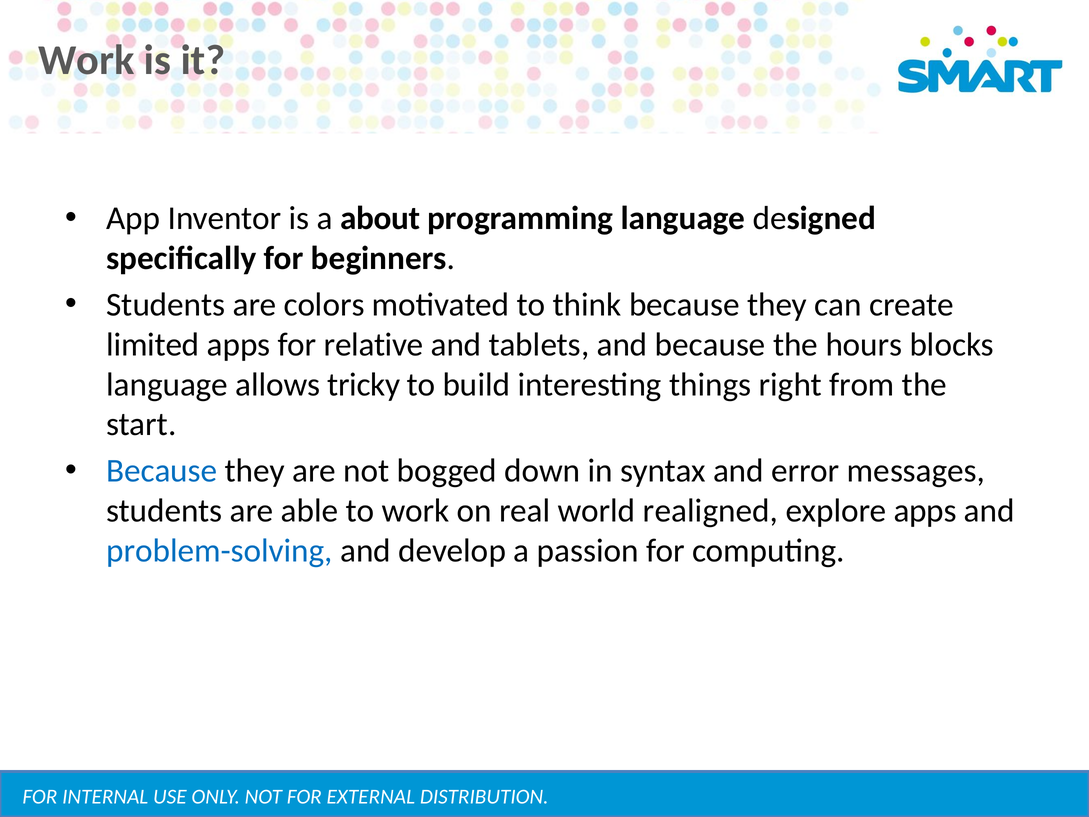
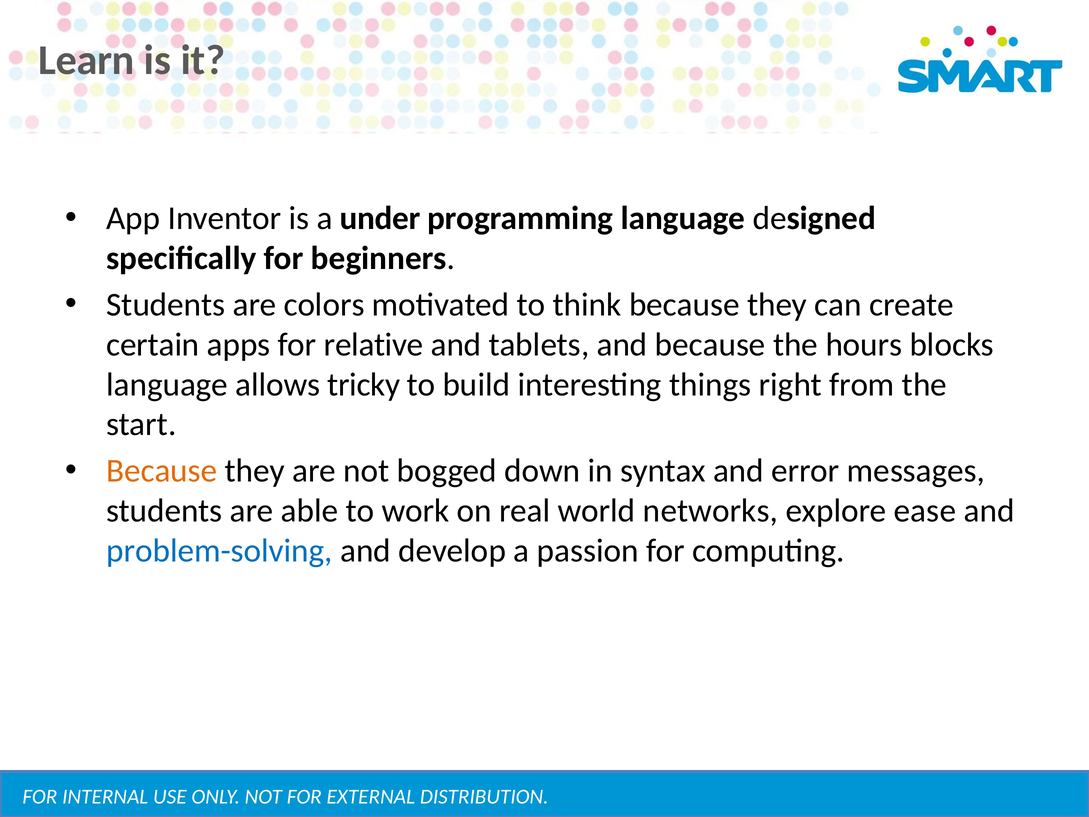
Work at (86, 60): Work -> Learn
about: about -> under
limited: limited -> certain
Because at (162, 471) colour: blue -> orange
realigned: realigned -> networks
explore apps: apps -> ease
